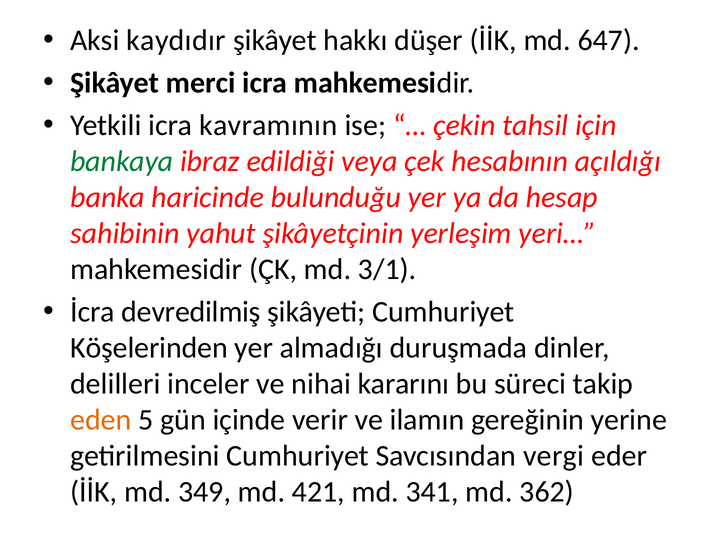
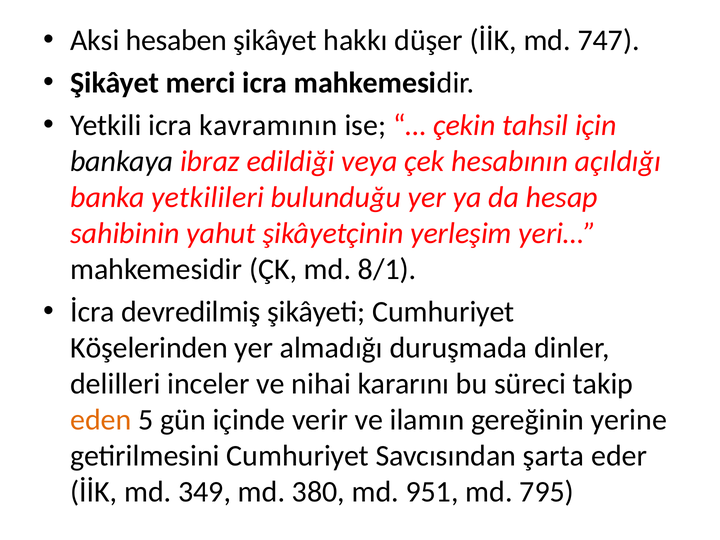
kaydıdır: kaydıdır -> hesaben
647: 647 -> 747
bankaya colour: green -> black
haricinde: haricinde -> yetkilileri
3/1: 3/1 -> 8/1
vergi: vergi -> şarta
421: 421 -> 380
341: 341 -> 951
362: 362 -> 795
